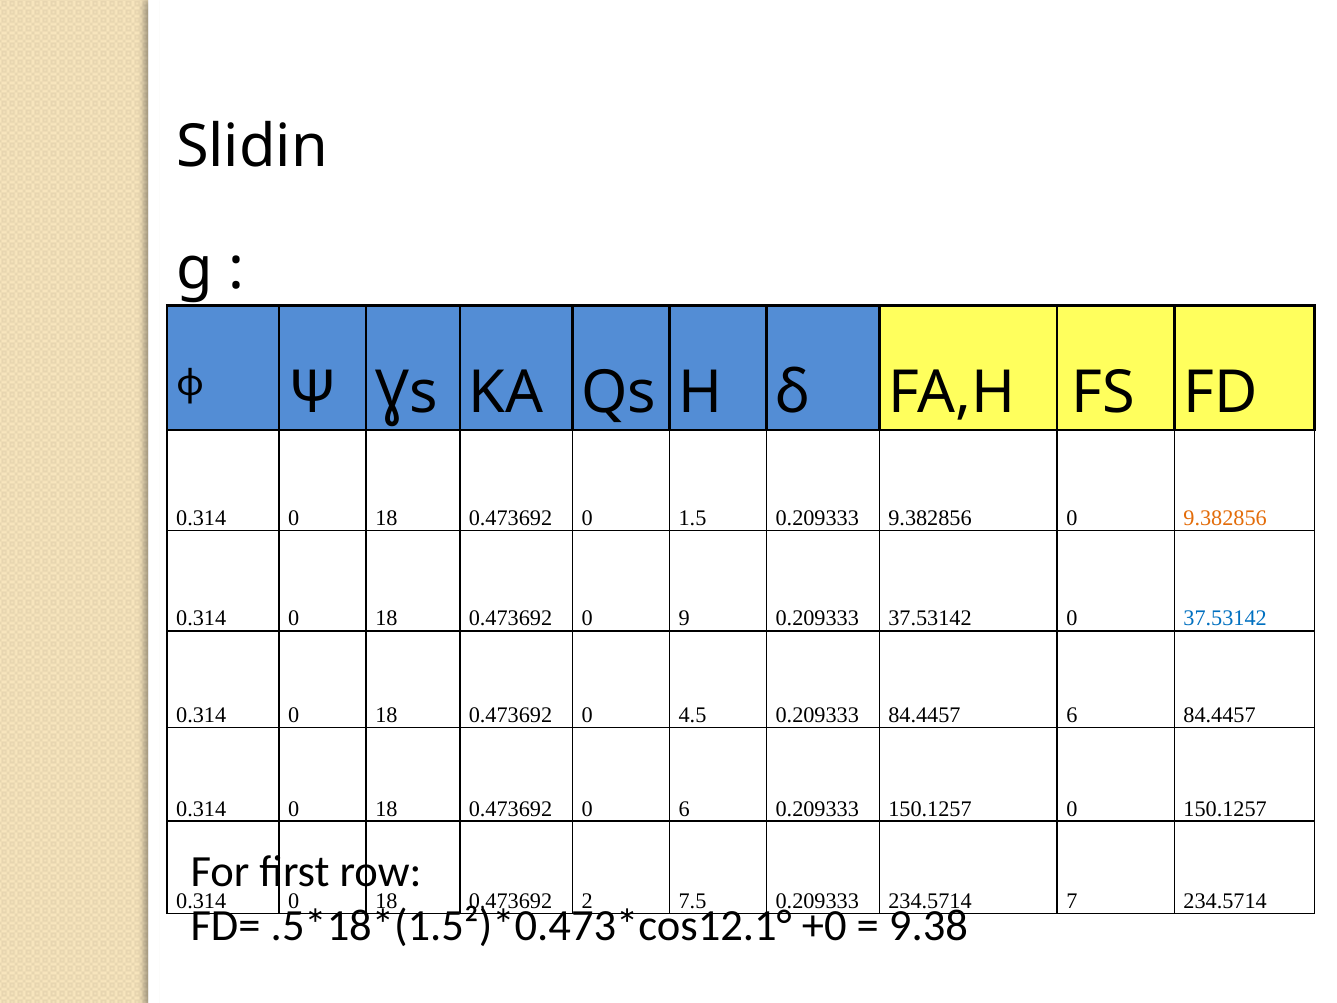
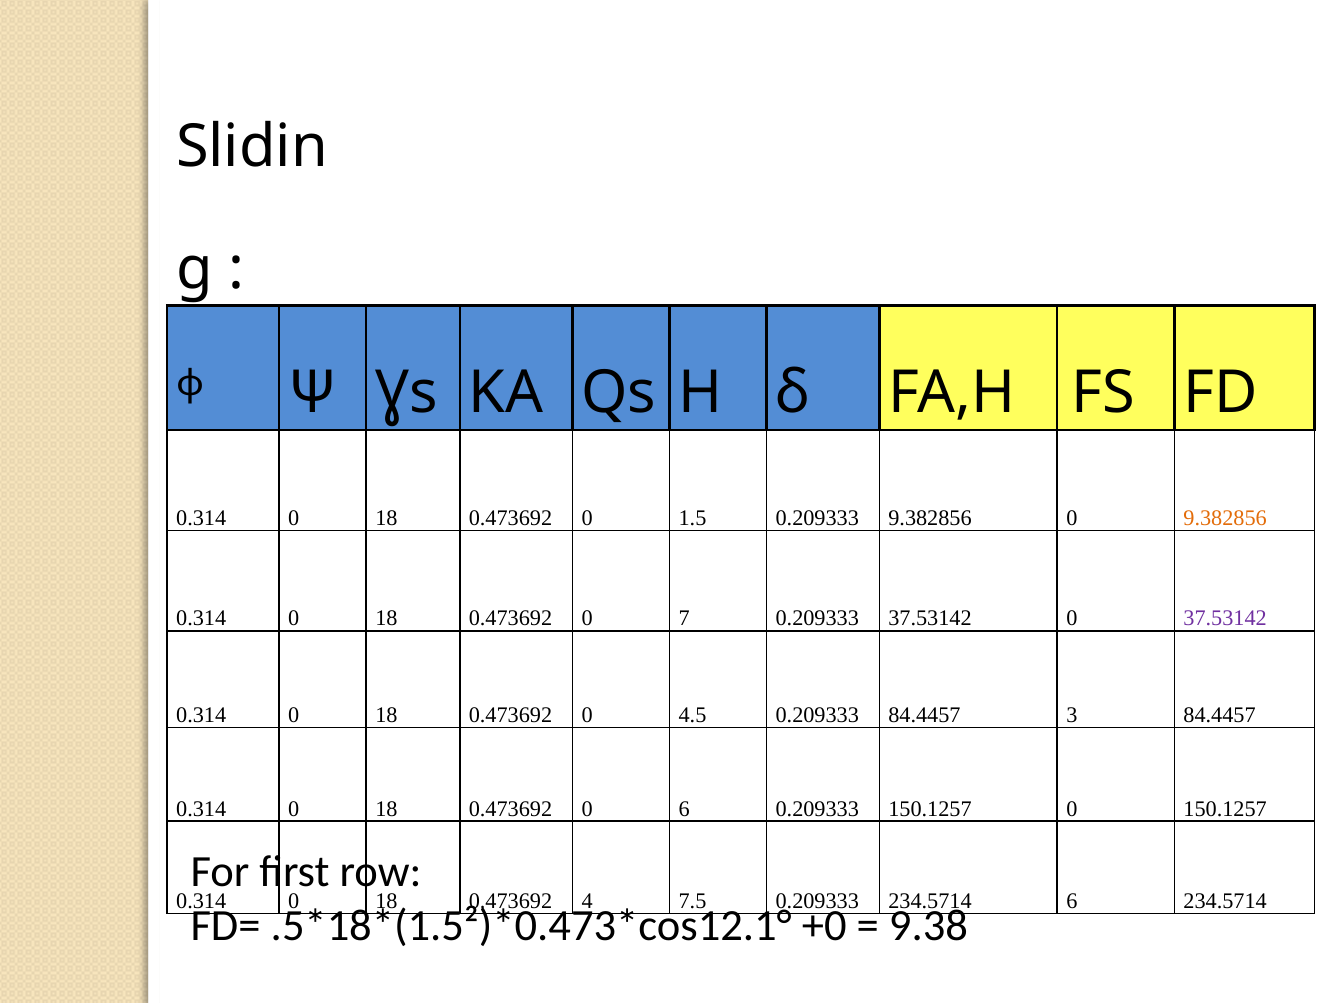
9: 9 -> 7
37.53142 at (1225, 618) colour: blue -> purple
84.4457 6: 6 -> 3
2: 2 -> 4
234.5714 7: 7 -> 6
